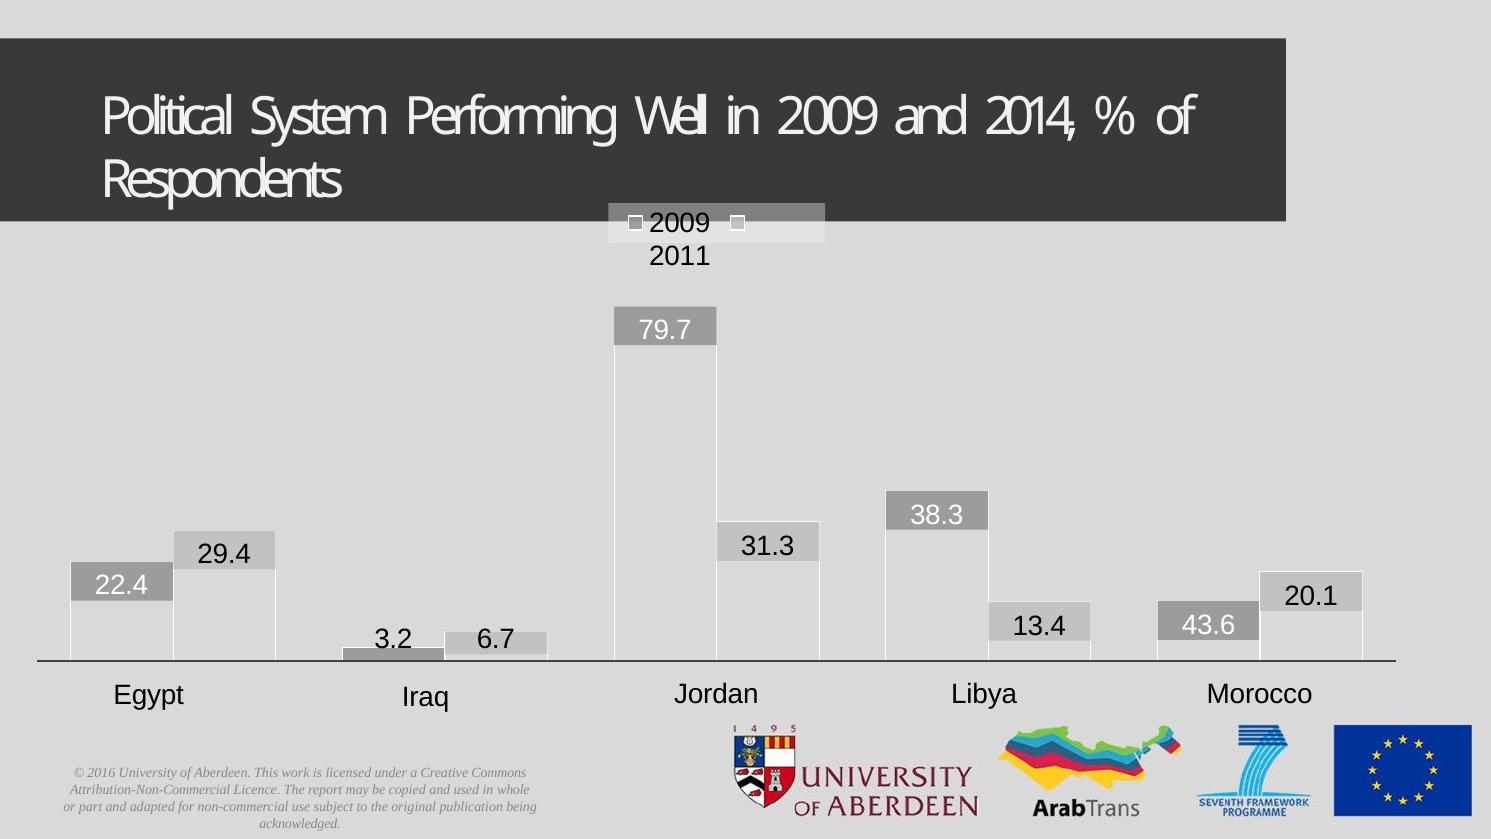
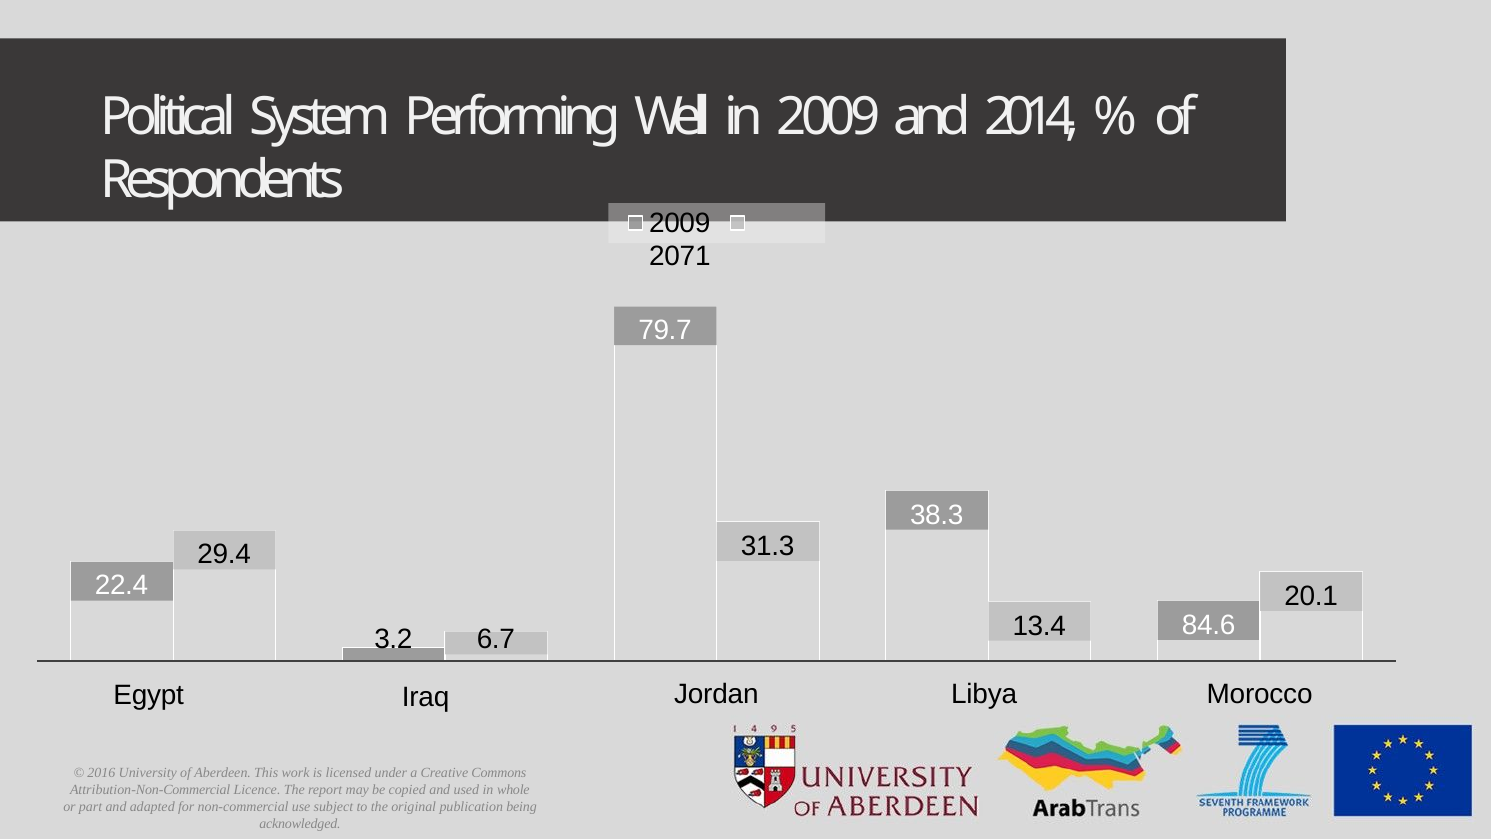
2011: 2011 -> 2071
43.6: 43.6 -> 84.6
